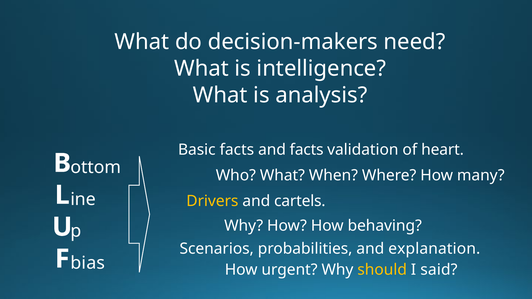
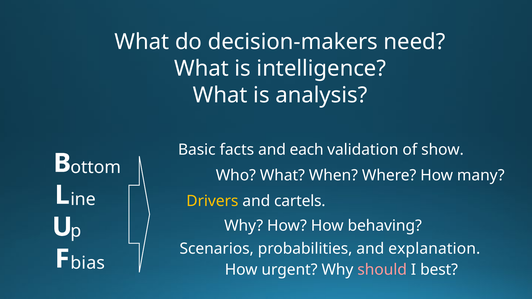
and facts: facts -> each
heart: heart -> show
should colour: yellow -> pink
said: said -> best
